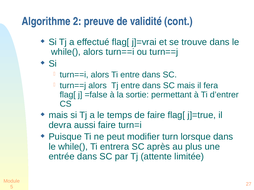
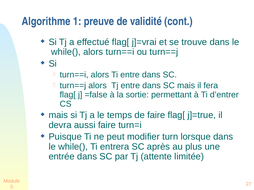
2: 2 -> 1
